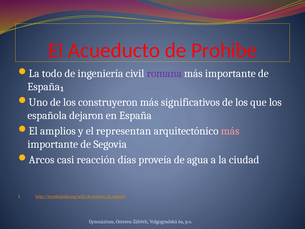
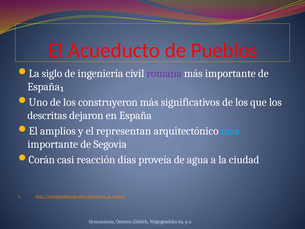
Prohibe: Prohibe -> Pueblos
todo: todo -> siglo
española: española -> descritas
más at (230, 131) colour: pink -> light blue
Arcos: Arcos -> Corán
